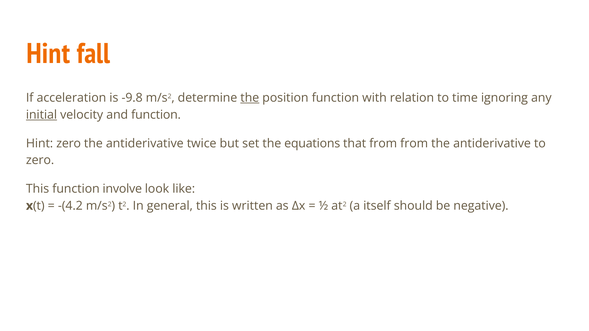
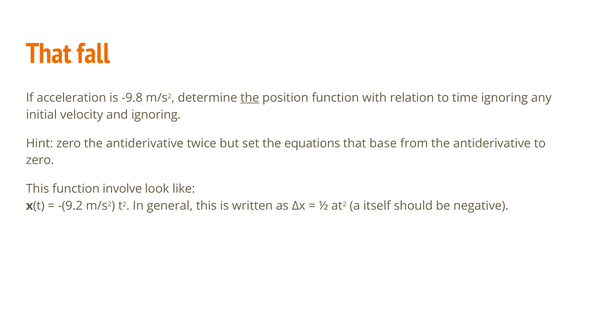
Hint at (48, 54): Hint -> That
initial underline: present -> none
and function: function -> ignoring
that from: from -> base
-(4.2: -(4.2 -> -(9.2
